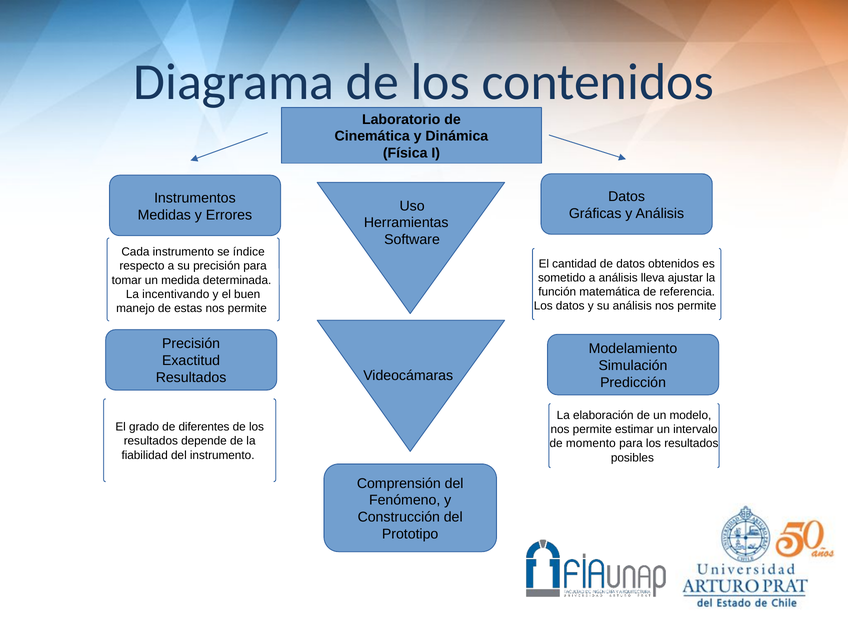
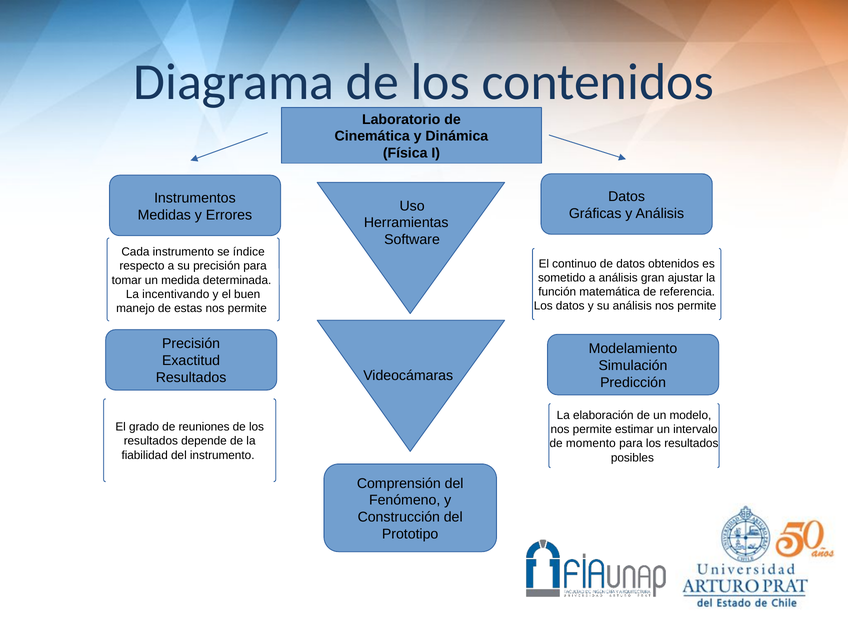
cantidad: cantidad -> continuo
lleva: lleva -> gran
diferentes: diferentes -> reuniones
